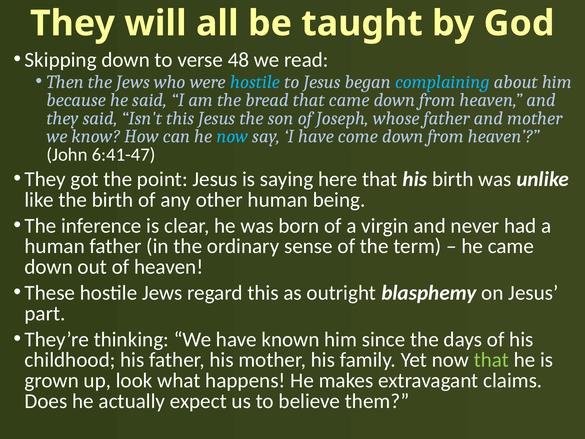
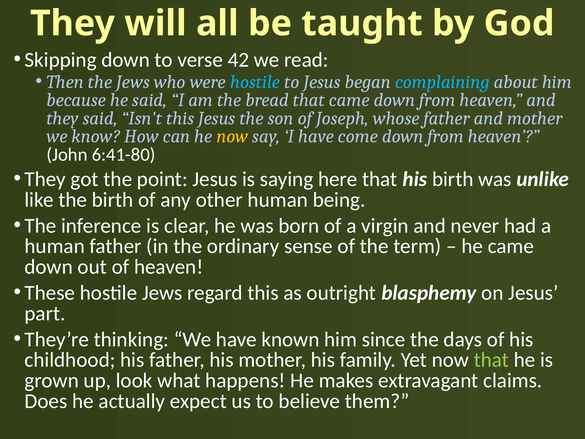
48: 48 -> 42
now at (232, 136) colour: light blue -> yellow
6:41-47: 6:41-47 -> 6:41-80
